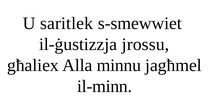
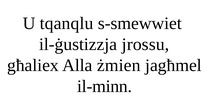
saritlek: saritlek -> tqanqlu
minnu: minnu -> żmien
